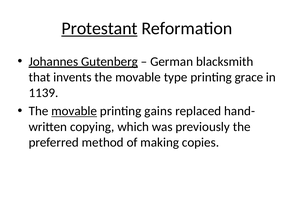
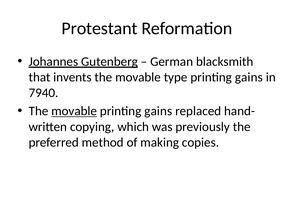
Protestant underline: present -> none
type printing grace: grace -> gains
1139: 1139 -> 7940
